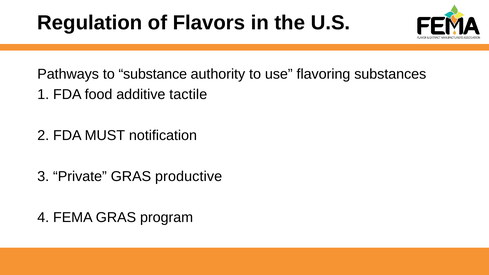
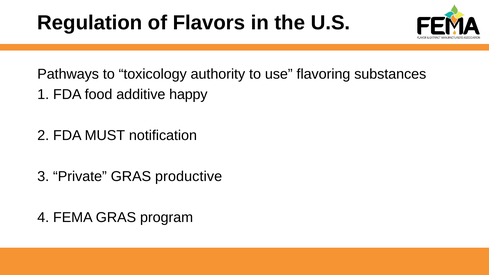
substance: substance -> toxicology
tactile: tactile -> happy
